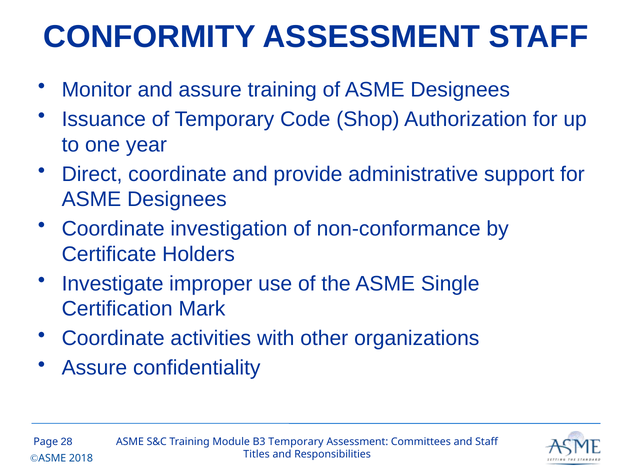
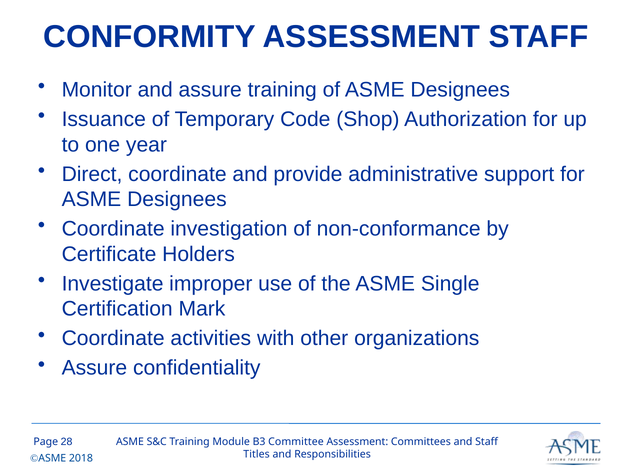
B3 Temporary: Temporary -> Committee
